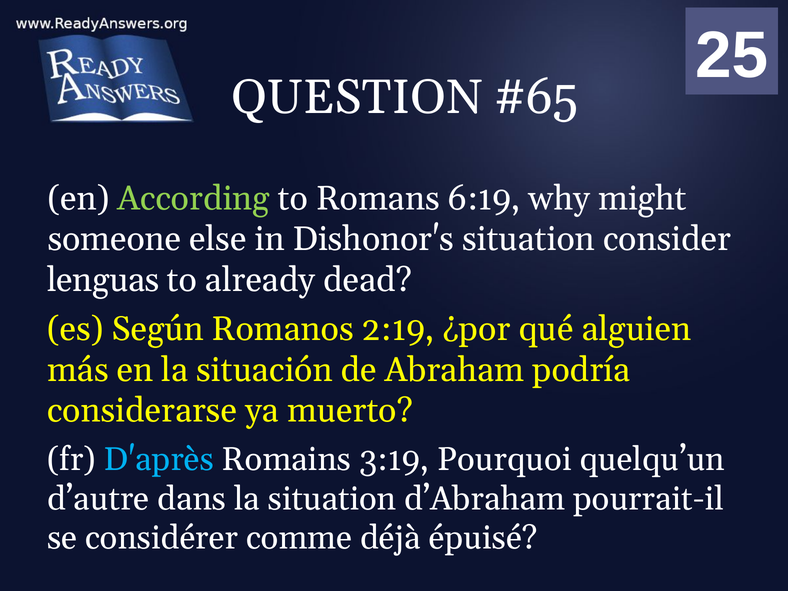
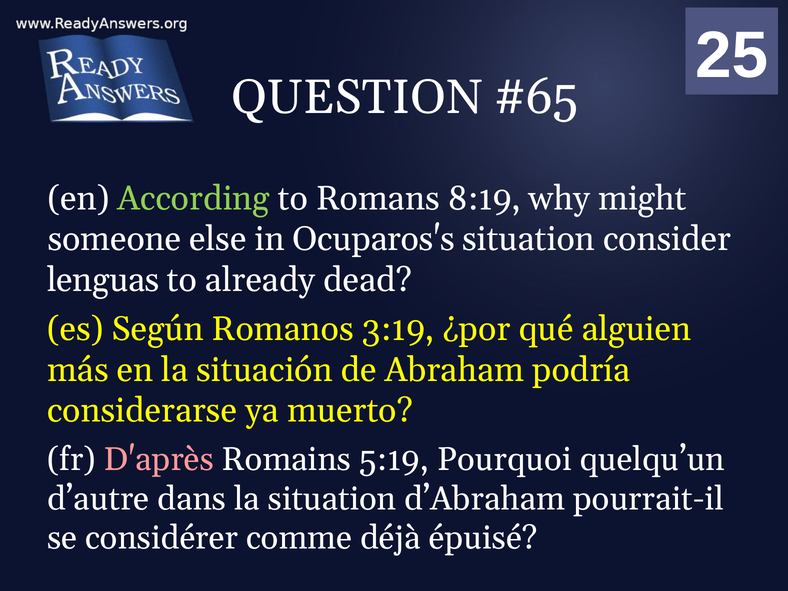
6:19: 6:19 -> 8:19
Dishonor's: Dishonor's -> Ocuparos's
2:19: 2:19 -> 3:19
D'après colour: light blue -> pink
3:19: 3:19 -> 5:19
